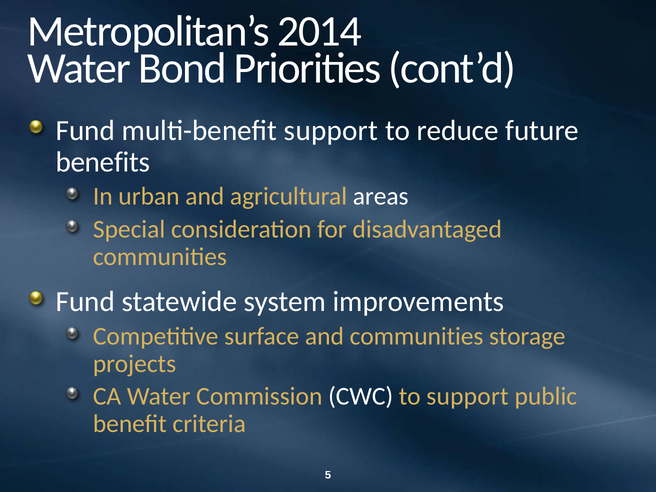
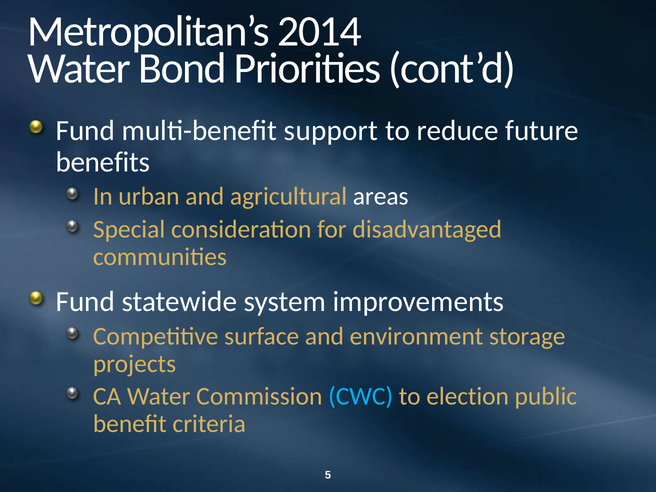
and communities: communities -> environment
CWC colour: white -> light blue
to support: support -> election
